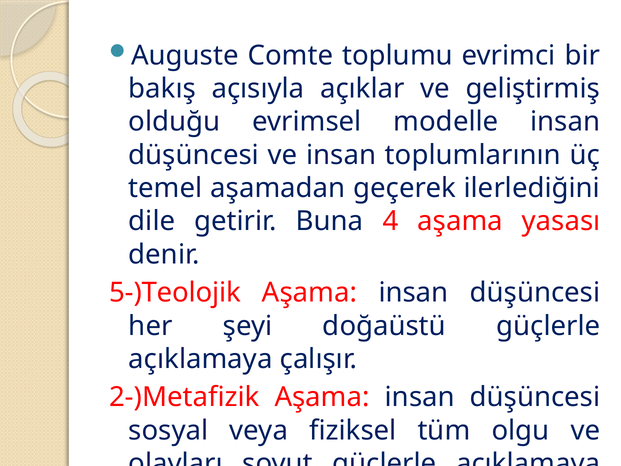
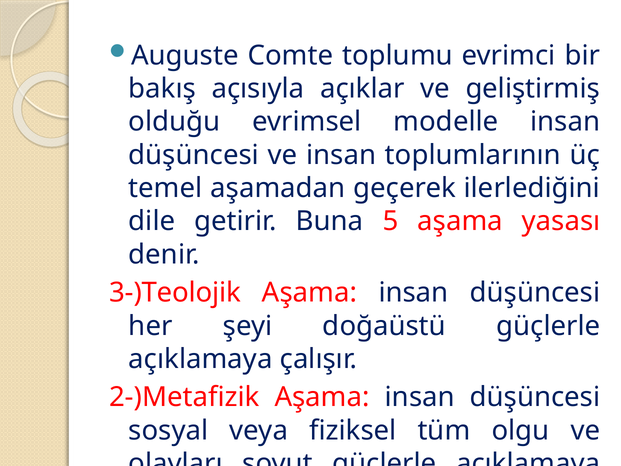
4: 4 -> 5
5-)Teolojik: 5-)Teolojik -> 3-)Teolojik
